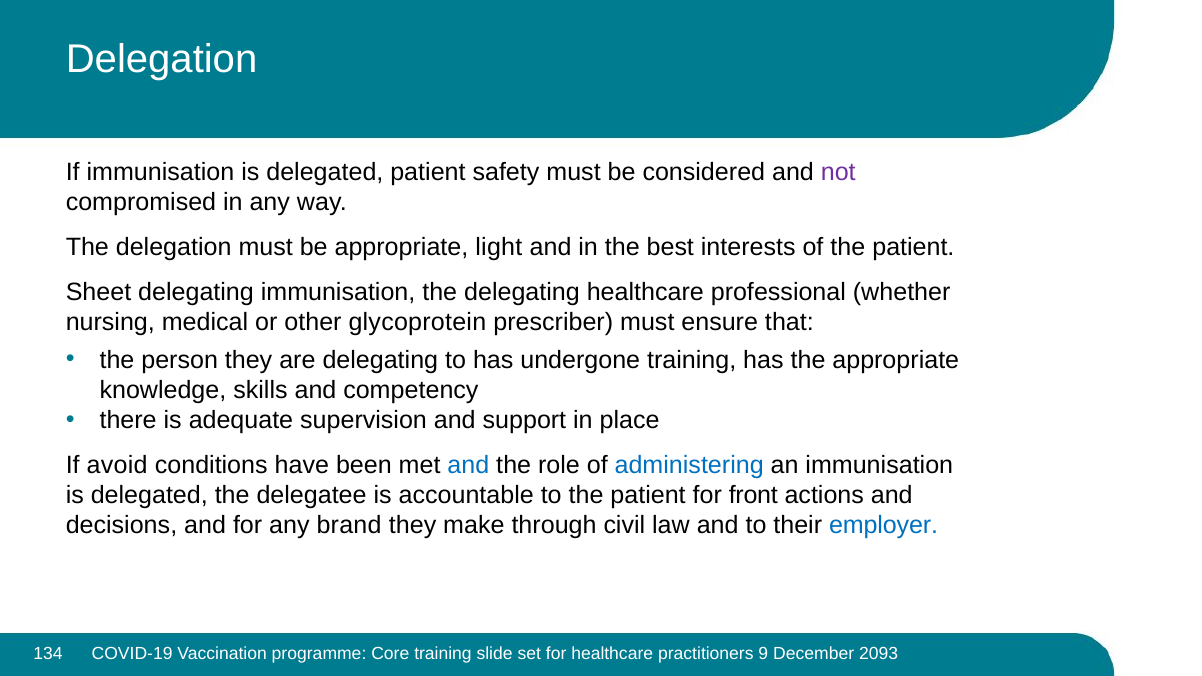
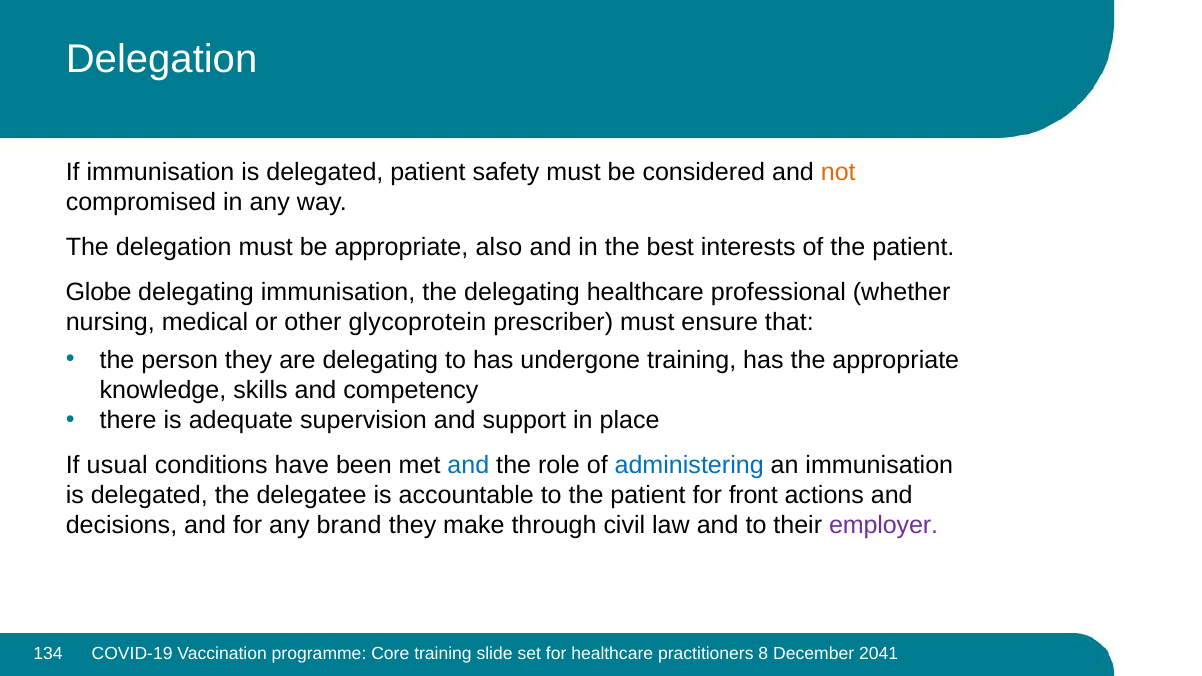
not colour: purple -> orange
light: light -> also
Sheet: Sheet -> Globe
avoid: avoid -> usual
employer colour: blue -> purple
9: 9 -> 8
2093: 2093 -> 2041
